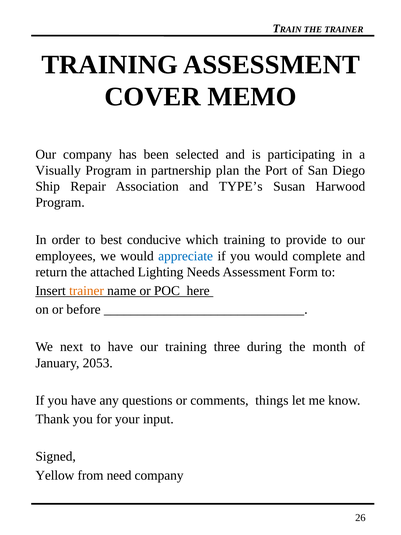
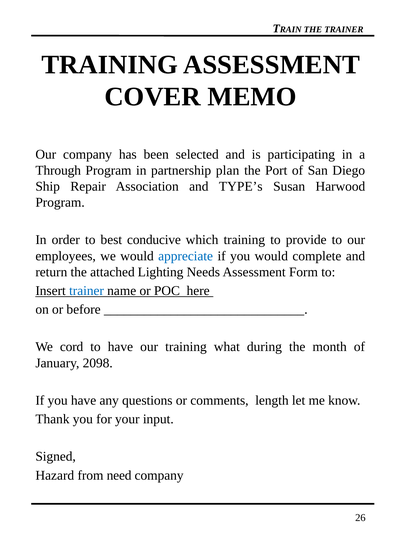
Visually: Visually -> Through
trainer at (87, 291) colour: orange -> blue
next: next -> cord
three: three -> what
2053: 2053 -> 2098
things: things -> length
Yellow: Yellow -> Hazard
